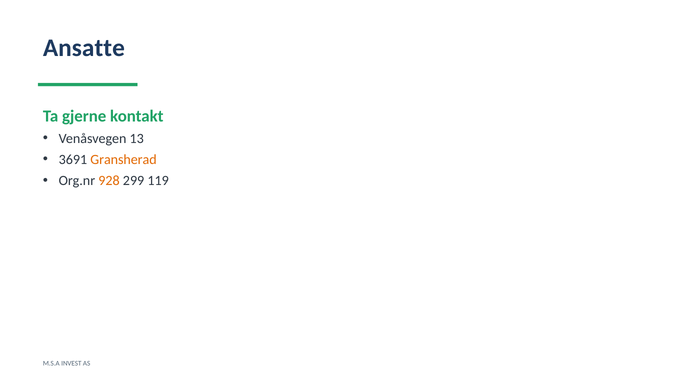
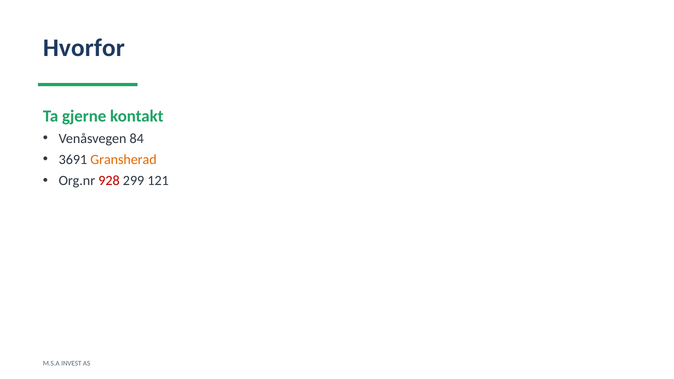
Ansatte: Ansatte -> Hvorfor
13: 13 -> 84
928 colour: orange -> red
119: 119 -> 121
